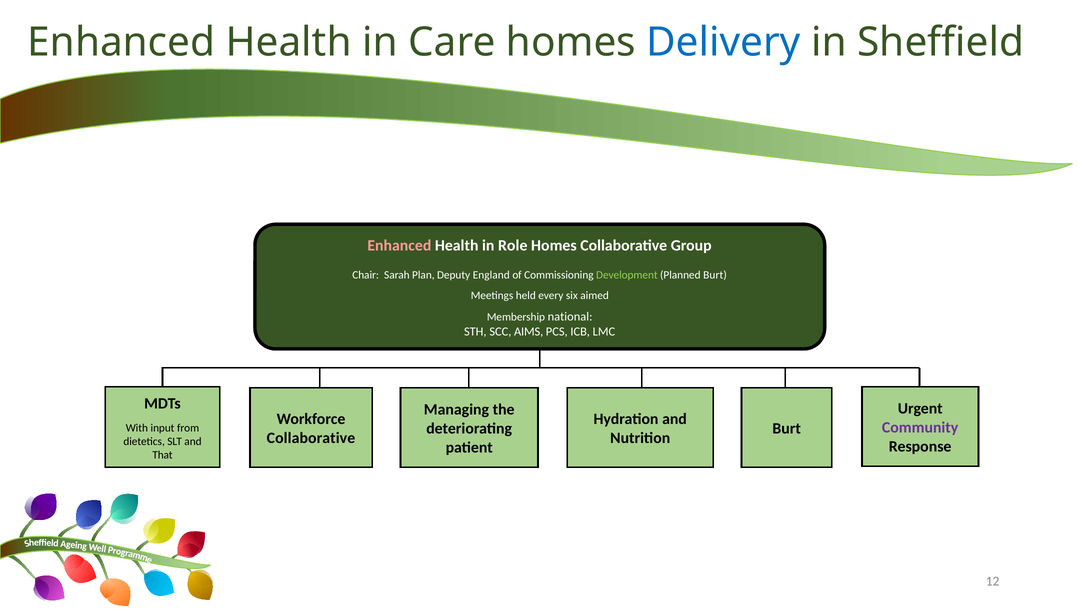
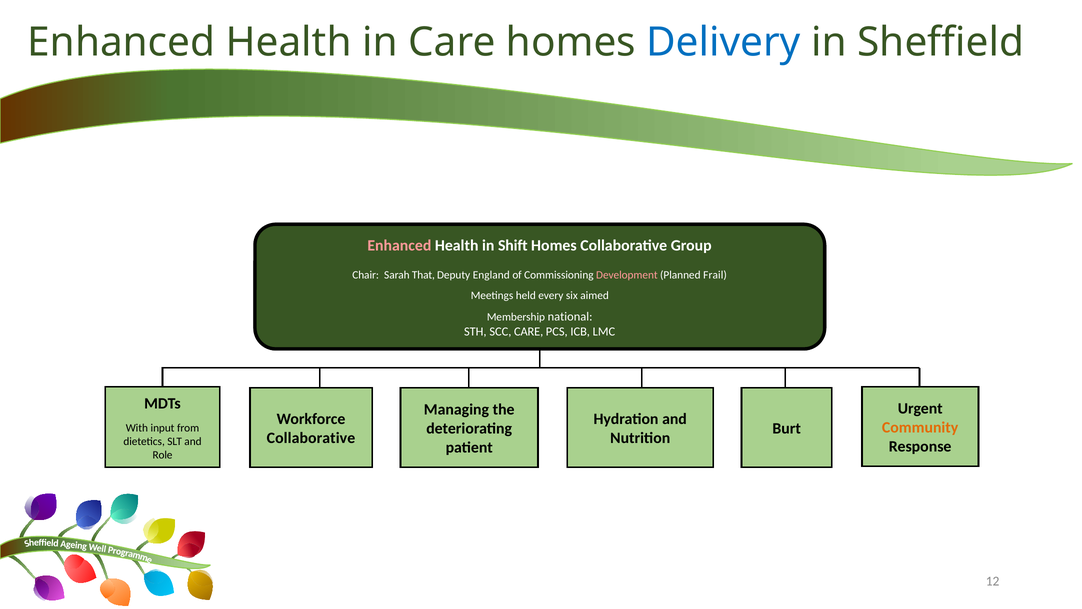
Role: Role -> Shift
Plan: Plan -> That
Development colour: light green -> pink
Planned Burt: Burt -> Frail
SCC AIMS: AIMS -> CARE
Community colour: purple -> orange
That: That -> Role
